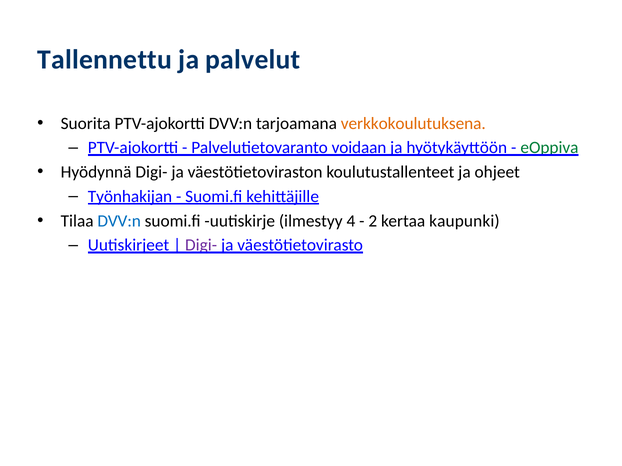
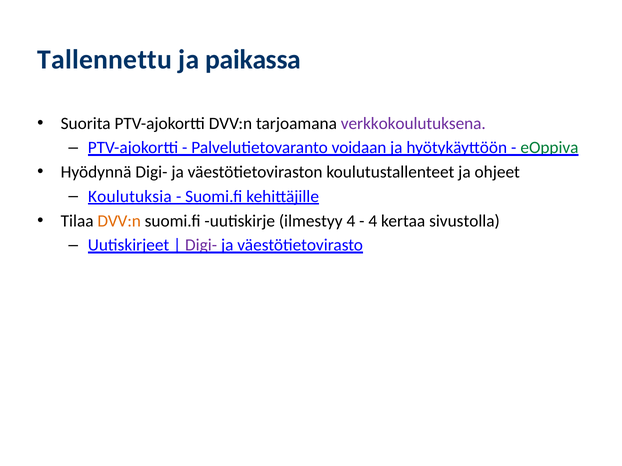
palvelut: palvelut -> paikassa
verkkokoulutuksena colour: orange -> purple
Työnhakijan: Työnhakijan -> Koulutuksia
DVV:n at (119, 221) colour: blue -> orange
2 at (373, 221): 2 -> 4
kaupunki: kaupunki -> sivustolla
